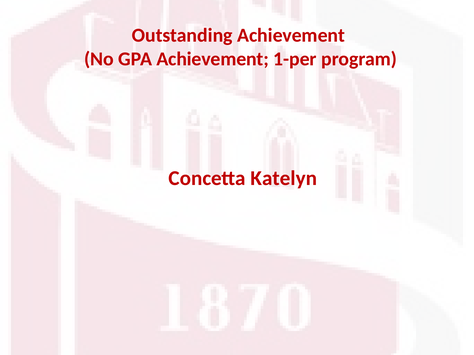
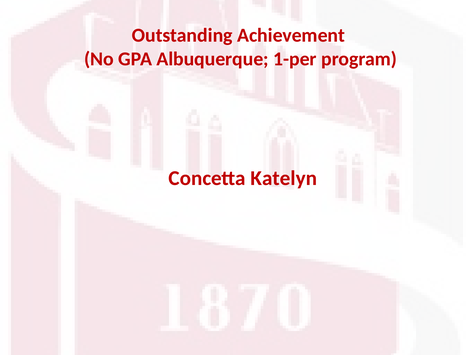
GPA Achievement: Achievement -> Albuquerque
